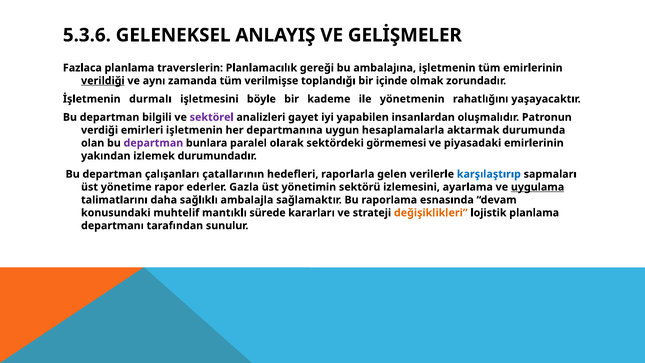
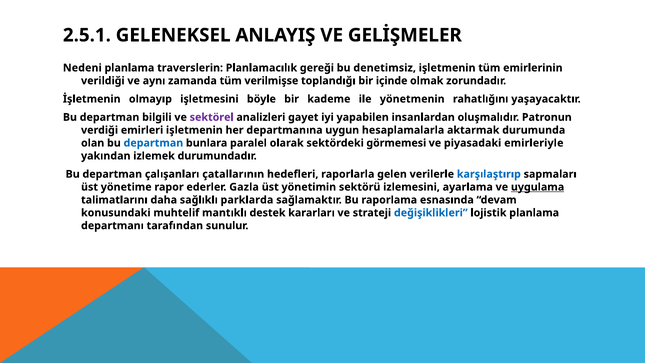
5.3.6: 5.3.6 -> 2.5.1
Fazlaca: Fazlaca -> Nedeni
ambalajına: ambalajına -> denetimsiz
verildiği underline: present -> none
durmalı: durmalı -> olmayıp
departman at (153, 143) colour: purple -> blue
piyasadaki emirlerinin: emirlerinin -> emirleriyle
ambalajla: ambalajla -> parklarda
sürede: sürede -> destek
değişiklikleri colour: orange -> blue
